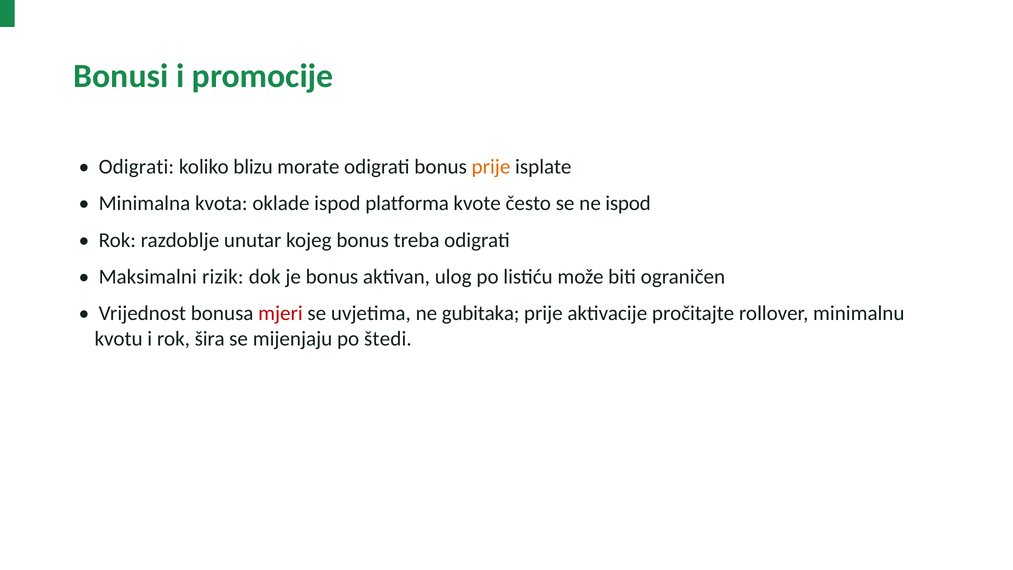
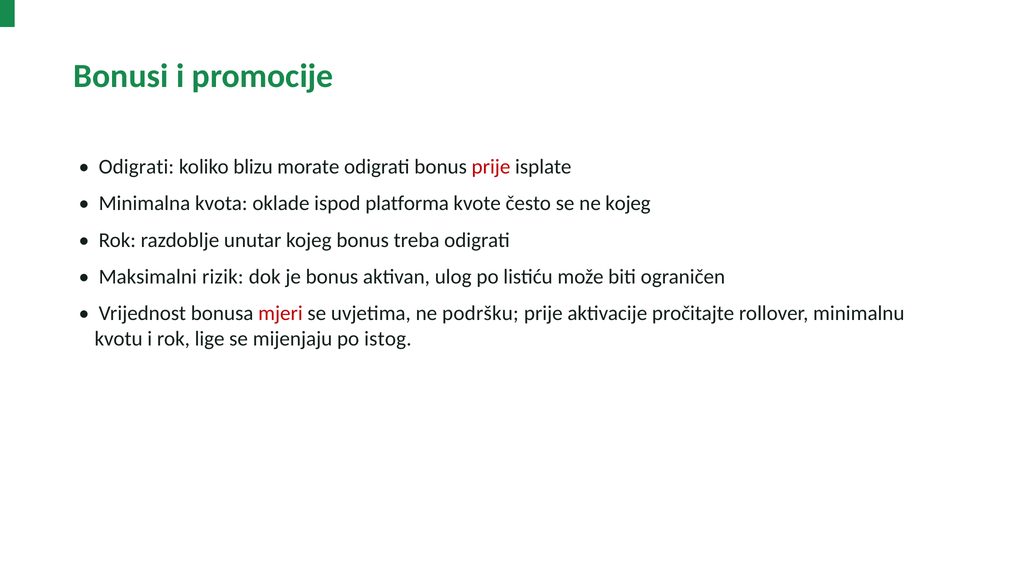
prije at (491, 167) colour: orange -> red
ne ispod: ispod -> kojeg
gubitaka: gubitaka -> podršku
šira: šira -> lige
štedi: štedi -> istog
